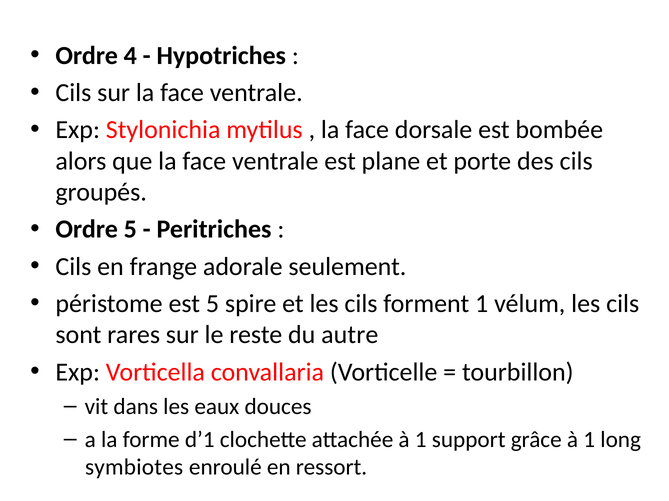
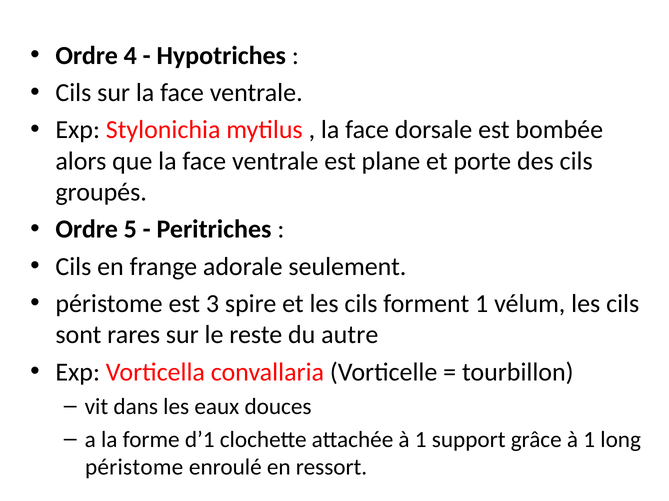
est 5: 5 -> 3
symbiotes at (134, 468): symbiotes -> péristome
